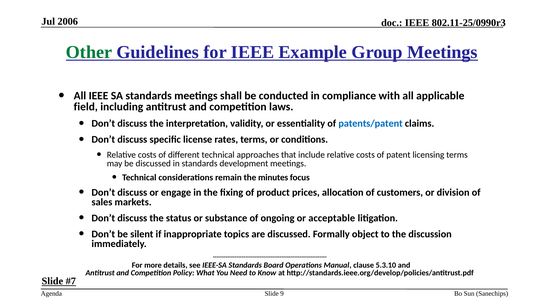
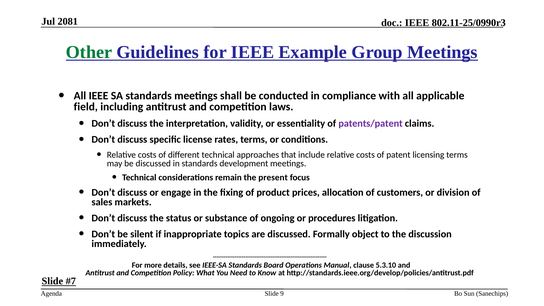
2006: 2006 -> 2081
patents/patent colour: blue -> purple
minutes: minutes -> present
acceptable: acceptable -> procedures
